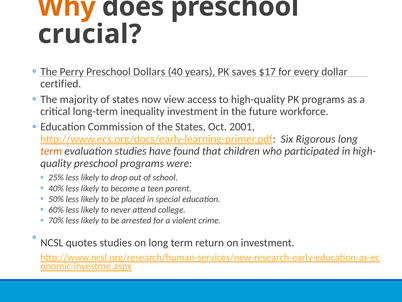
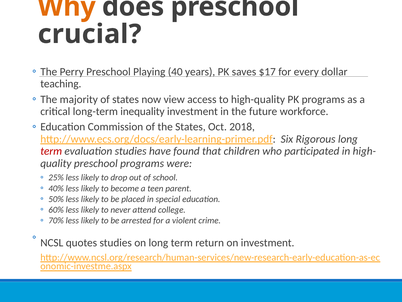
Dollars: Dollars -> Playing
certified: certified -> teaching
2001: 2001 -> 2018
term at (51, 151) colour: orange -> red
